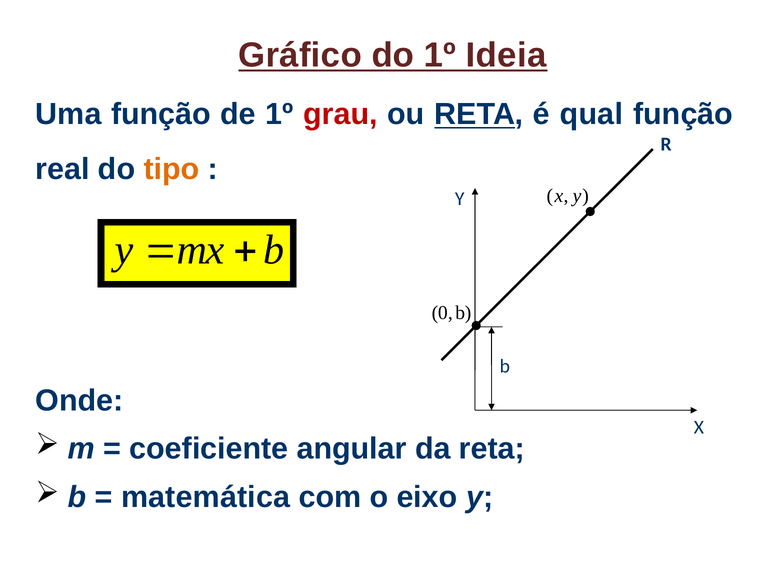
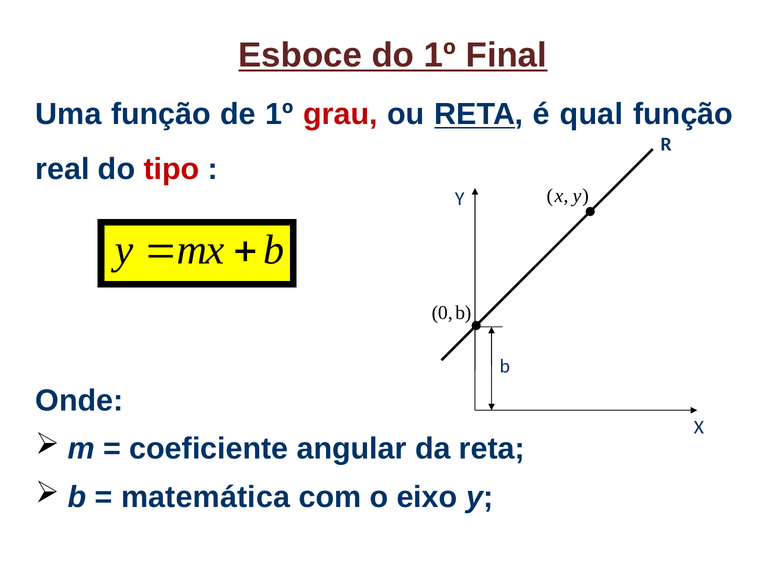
Gráfico: Gráfico -> Esboce
Ideia: Ideia -> Final
tipo colour: orange -> red
